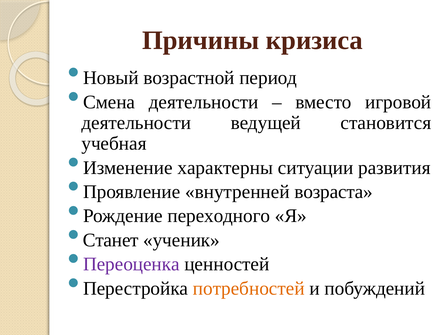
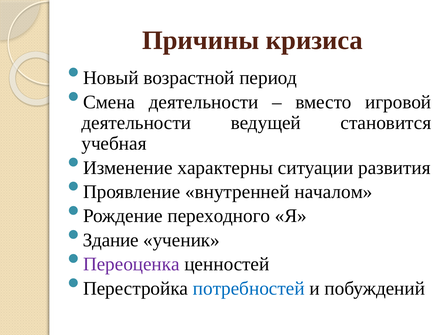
возраста: возраста -> началом
Станет: Станет -> Здание
потребностей colour: orange -> blue
